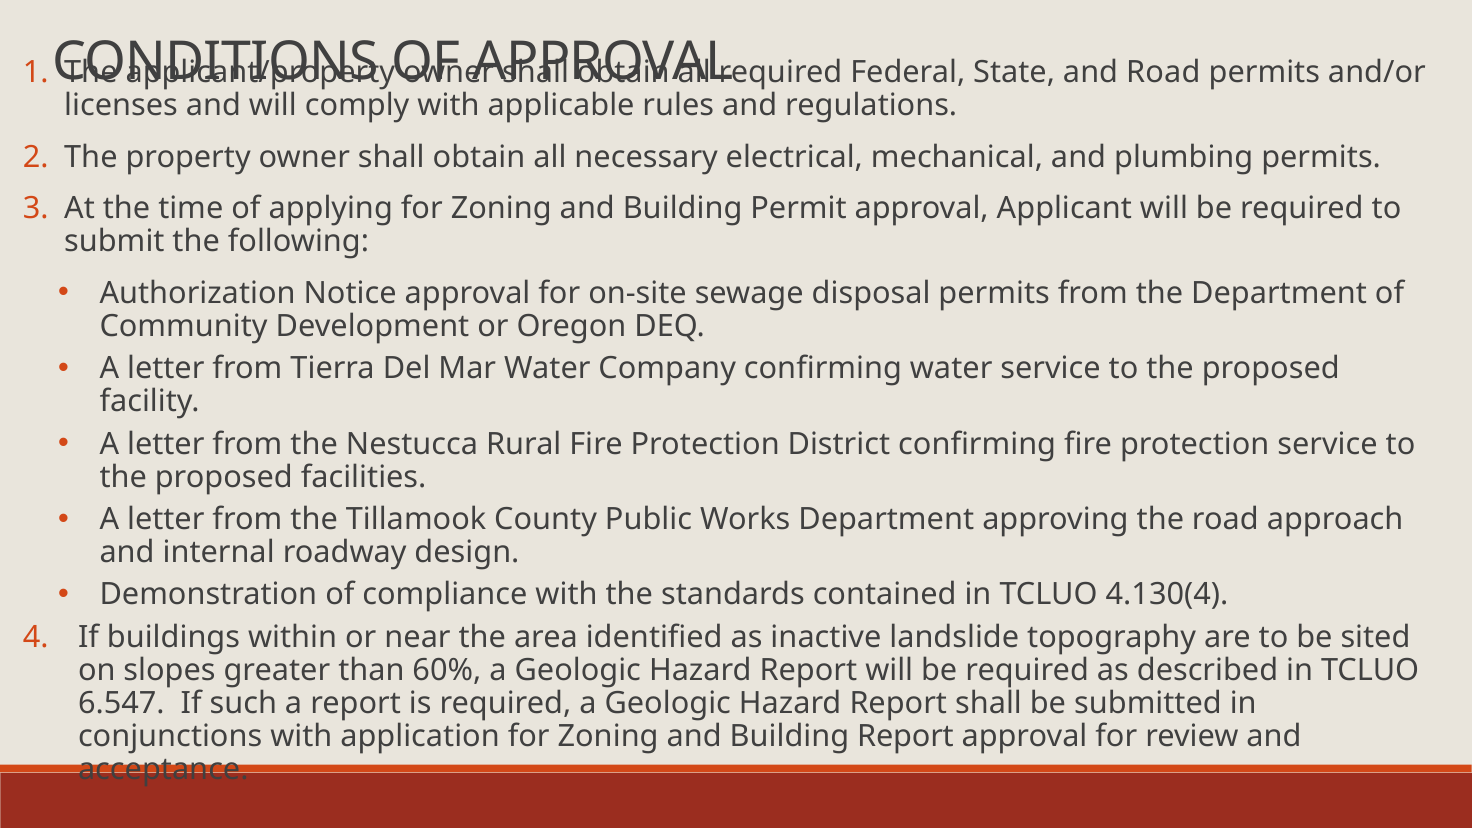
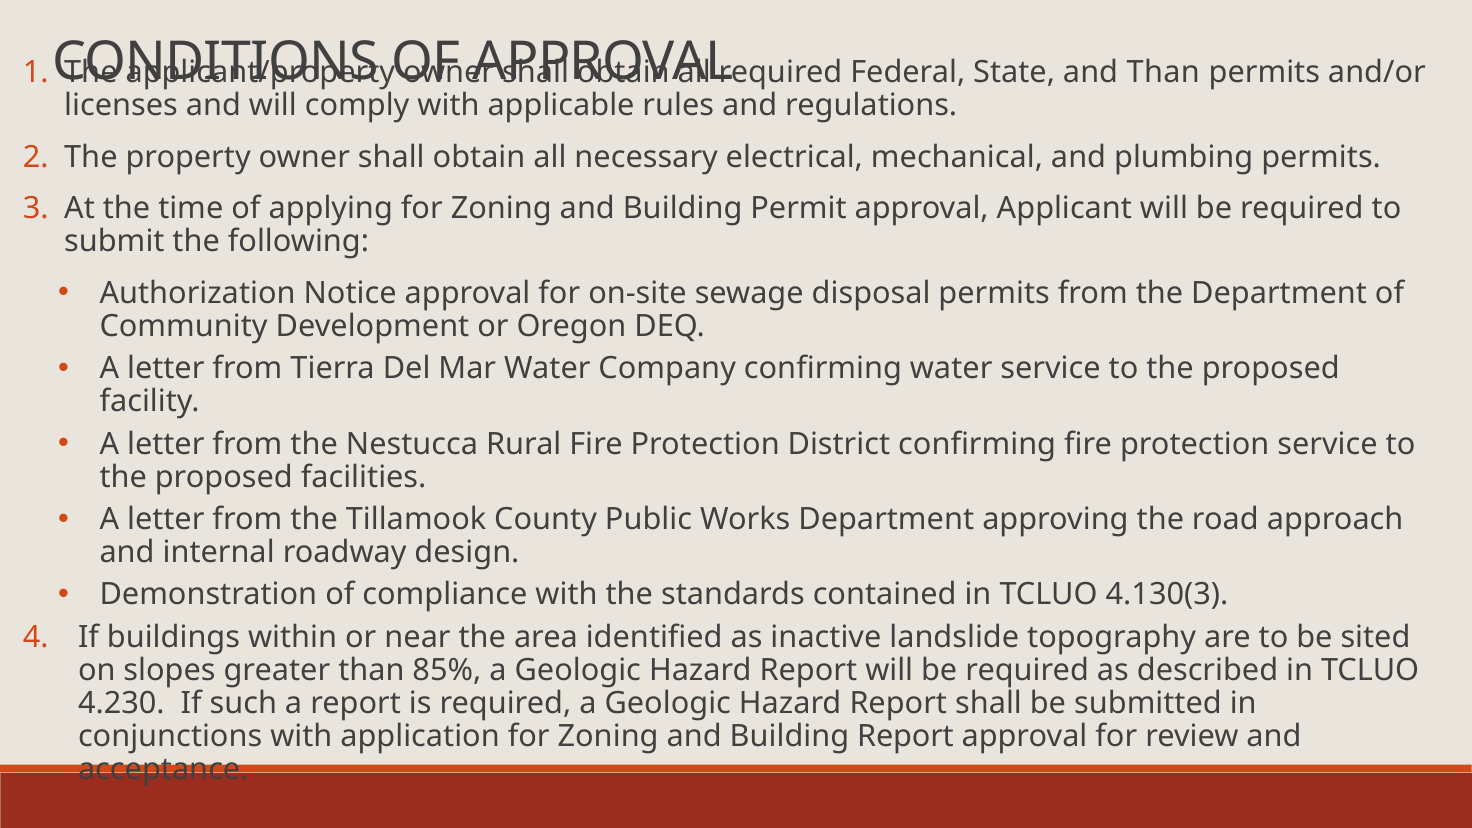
and Road: Road -> Than
4.130(4: 4.130(4 -> 4.130(3
60%: 60% -> 85%
6.547: 6.547 -> 4.230
